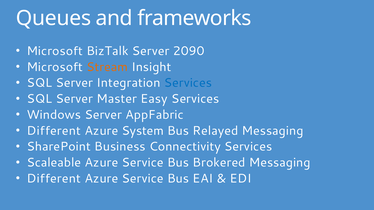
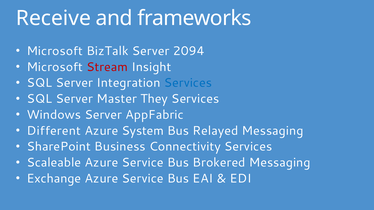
Queues: Queues -> Receive
2090: 2090 -> 2094
Stream colour: orange -> red
Easy: Easy -> They
Different at (54, 179): Different -> Exchange
